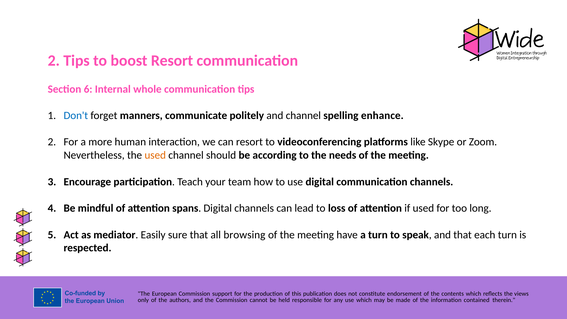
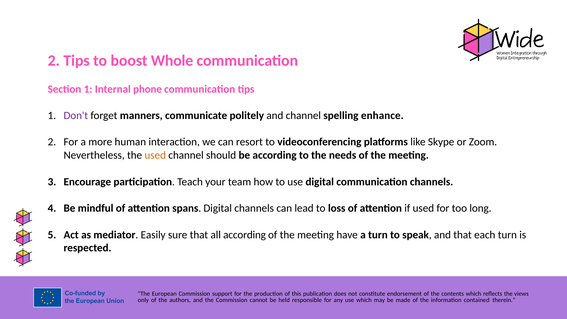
boost Resort: Resort -> Whole
Section 6: 6 -> 1
whole: whole -> phone
Don't colour: blue -> purple
all browsing: browsing -> according
